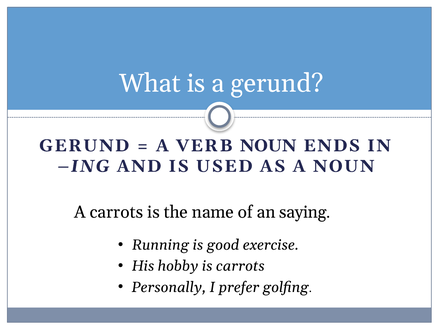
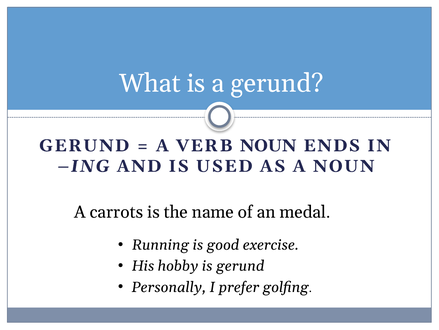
saying: saying -> medal
is carrots: carrots -> gerund
